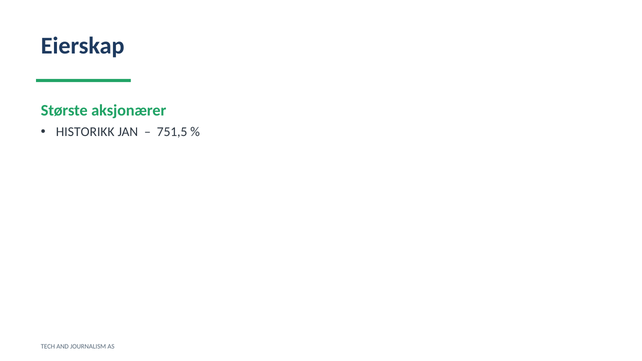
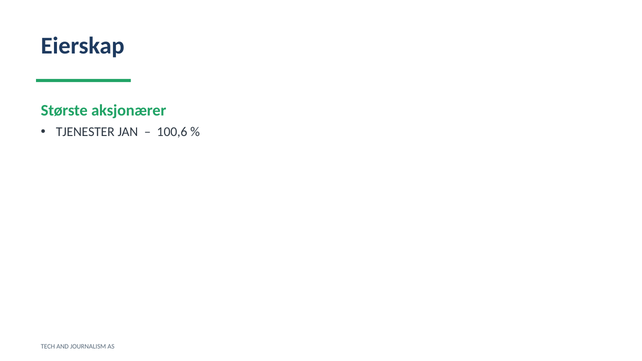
HISTORIKK: HISTORIKK -> TJENESTER
751,5: 751,5 -> 100,6
